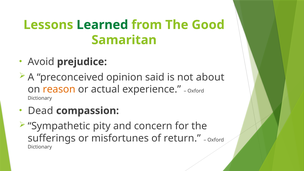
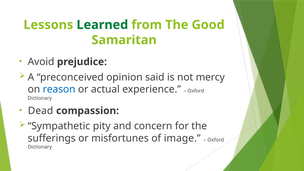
about: about -> mercy
reason colour: orange -> blue
return: return -> image
